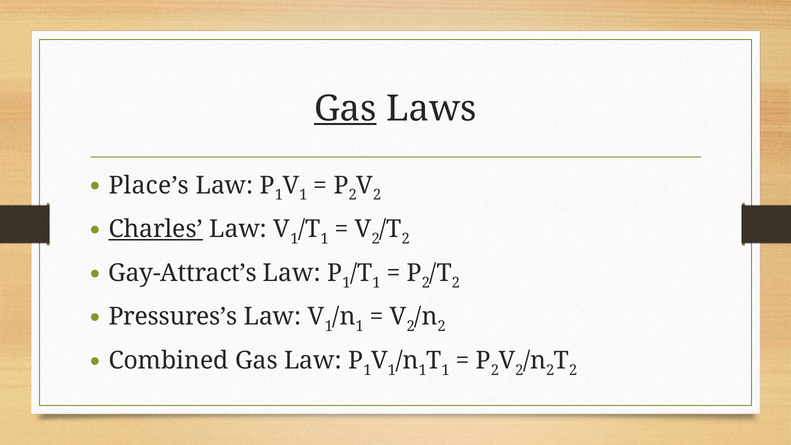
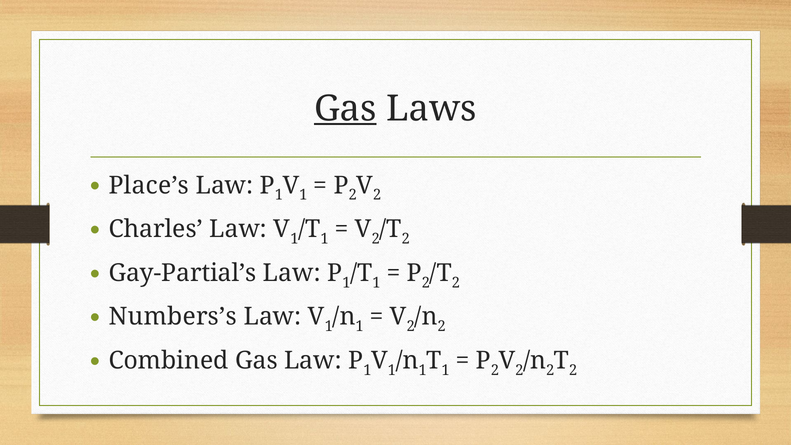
Charles underline: present -> none
Gay-Attract’s: Gay-Attract’s -> Gay-Partial’s
Pressures’s: Pressures’s -> Numbers’s
